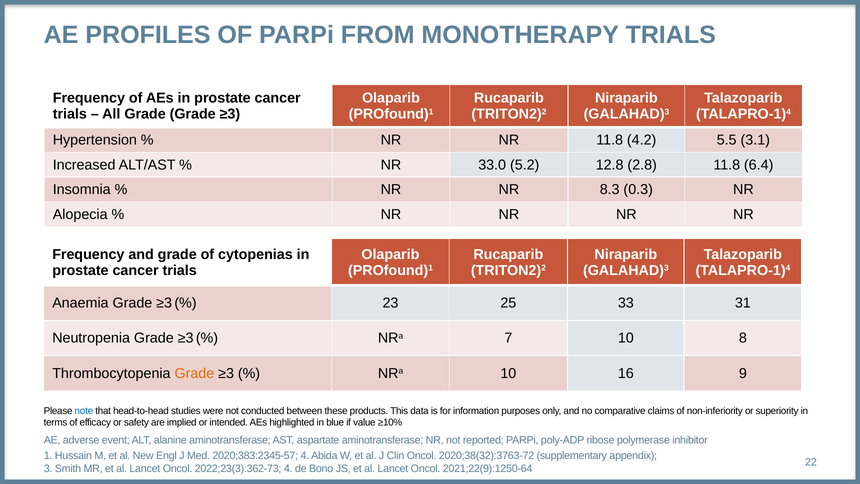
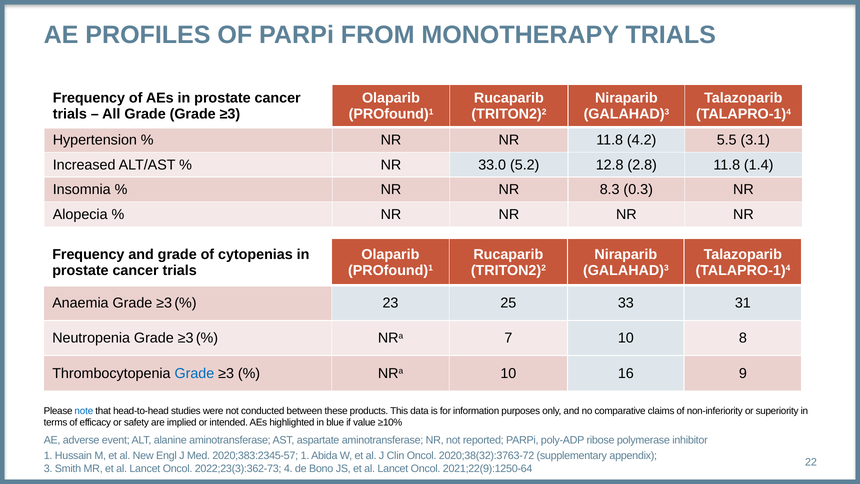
6.4: 6.4 -> 1.4
Grade at (194, 373) colour: orange -> blue
2020;383:2345-57 4: 4 -> 1
